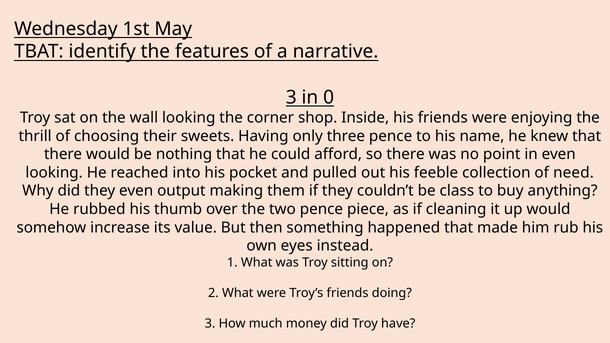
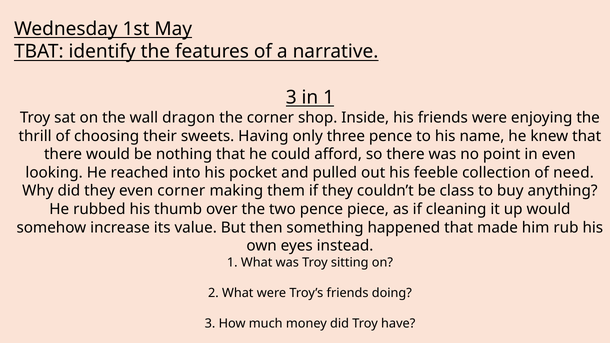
in 0: 0 -> 1
wall looking: looking -> dragon
even output: output -> corner
